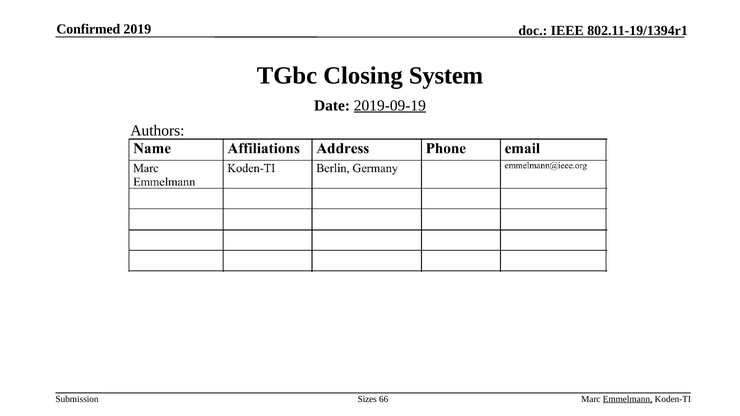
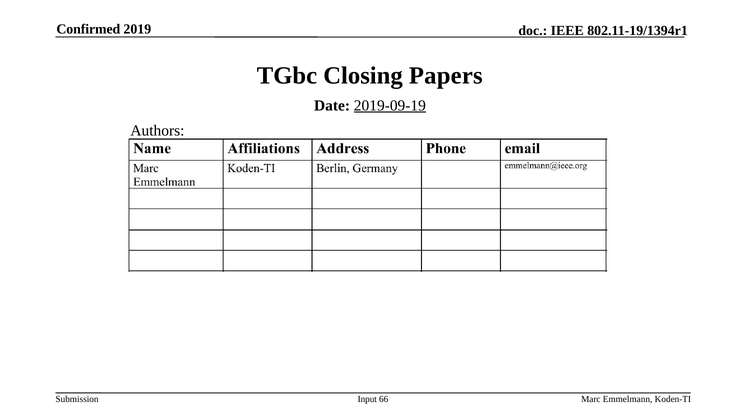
System: System -> Papers
Sizes: Sizes -> Input
Emmelmann underline: present -> none
